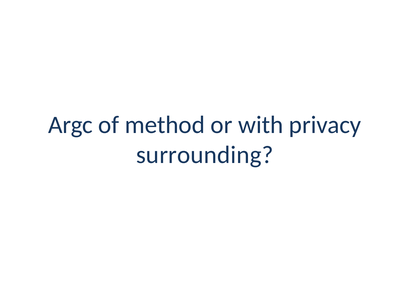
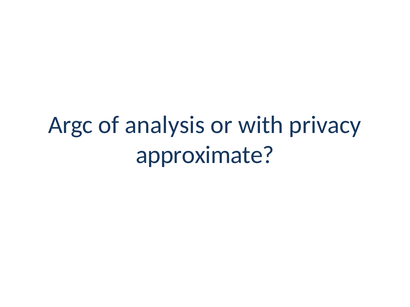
method: method -> analysis
surrounding: surrounding -> approximate
